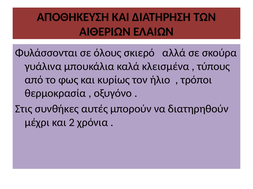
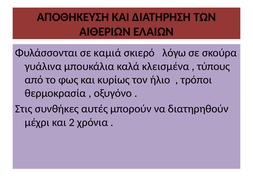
όλους: όλους -> καμιά
αλλά: αλλά -> λόγω
